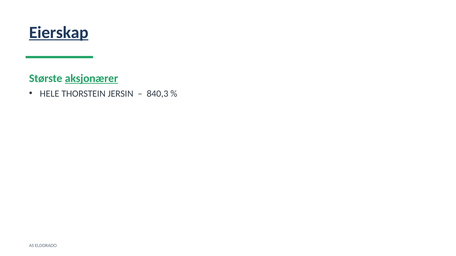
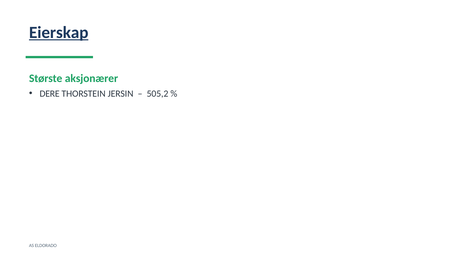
aksjonærer underline: present -> none
HELE: HELE -> DERE
840,3: 840,3 -> 505,2
